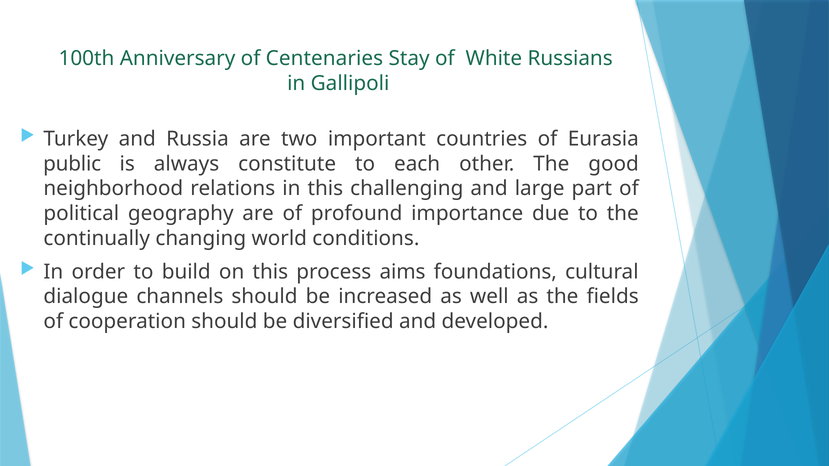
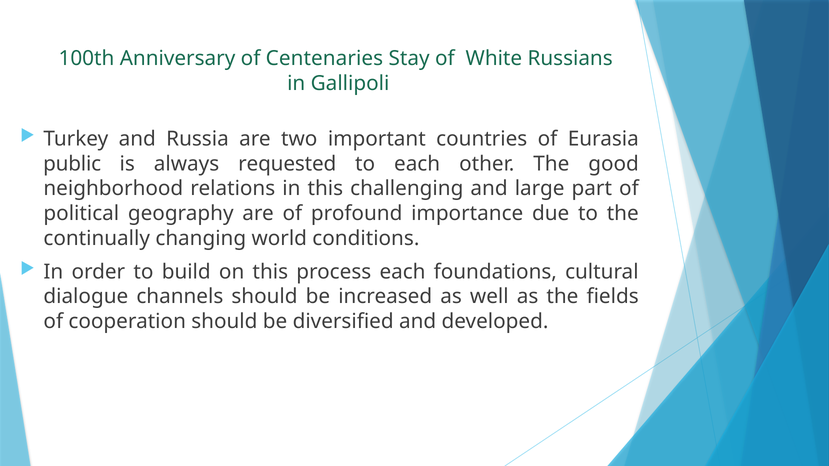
constitute: constitute -> requested
process aims: aims -> each
